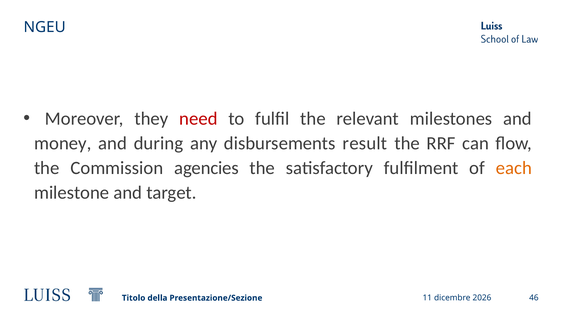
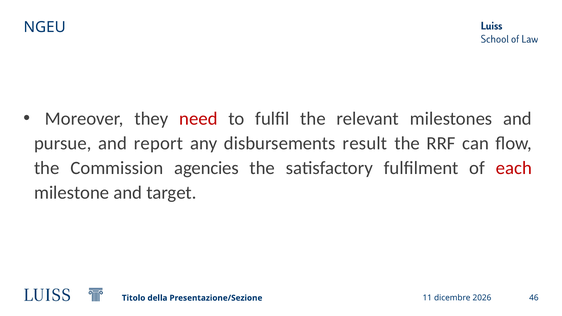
money: money -> pursue
during: during -> report
each colour: orange -> red
